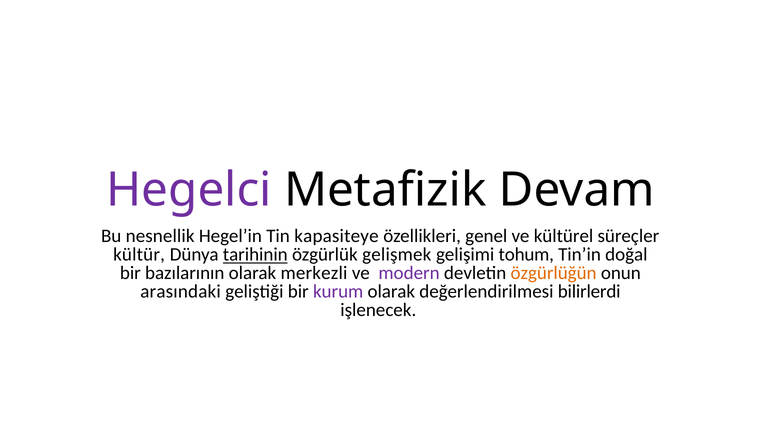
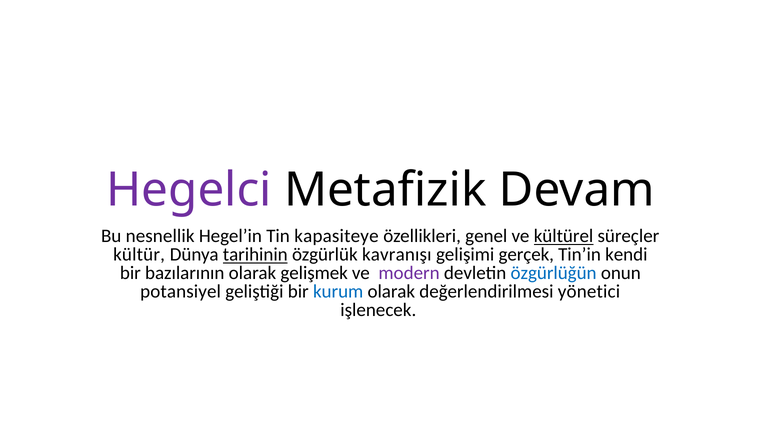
kültürel underline: none -> present
gelişmek: gelişmek -> kavranışı
tohum: tohum -> gerçek
doğal: doğal -> kendi
merkezli: merkezli -> gelişmek
özgürlüğün colour: orange -> blue
arasındaki: arasındaki -> potansiyel
kurum colour: purple -> blue
bilirlerdi: bilirlerdi -> yönetici
